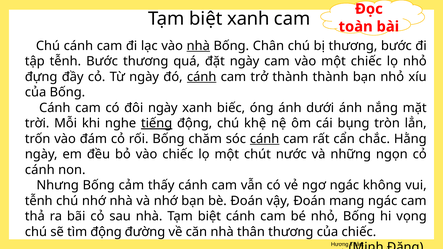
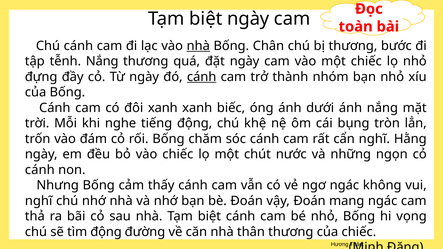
biệt xanh: xanh -> ngày
tễnh Bước: Bước -> Nắng
thành thành: thành -> nhóm
đôi ngày: ngày -> xanh
tiếng underline: present -> none
cánh at (265, 139) underline: present -> none
cẩn chắc: chắc -> nghĩ
tễnh at (39, 201): tễnh -> nghĩ
